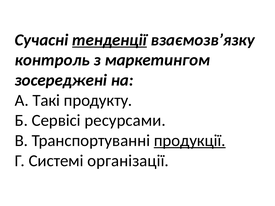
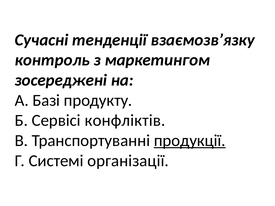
тенденції underline: present -> none
Такі: Такі -> Базі
ресурсами: ресурсами -> конфліктів
